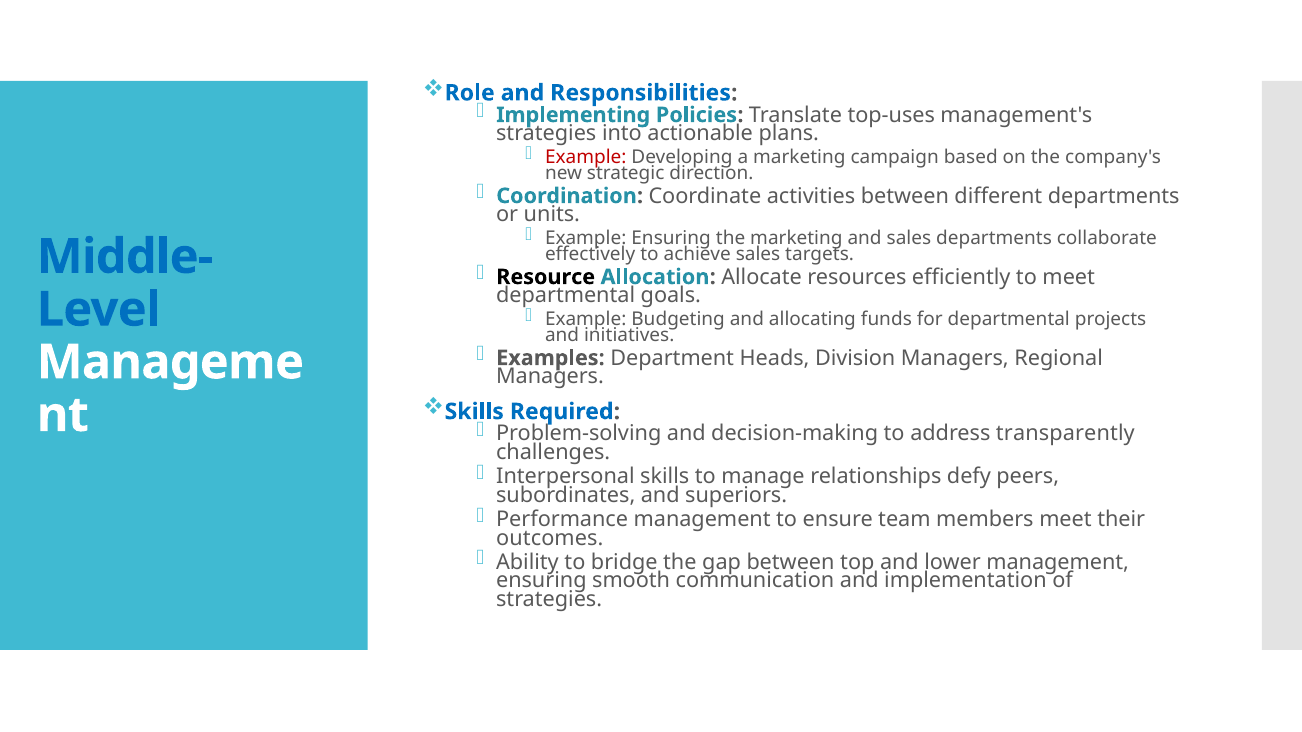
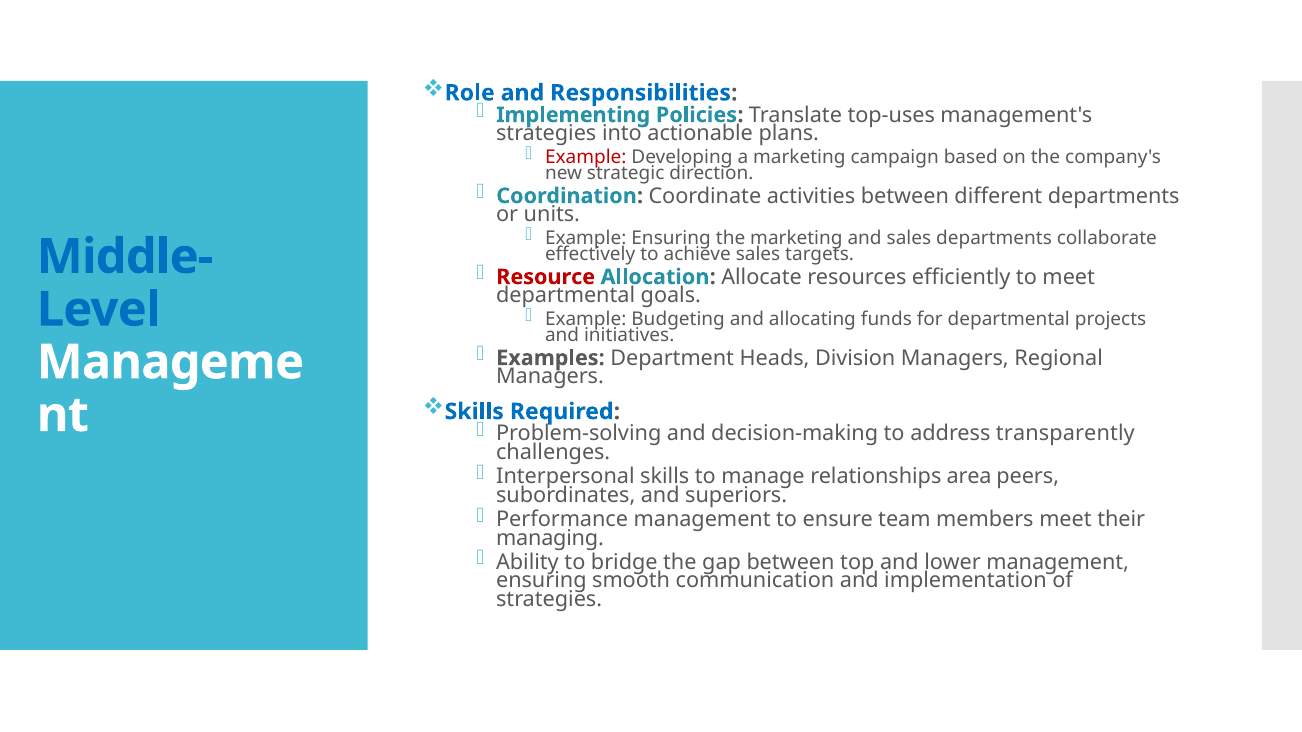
Resource colour: black -> red
defy: defy -> area
outcomes: outcomes -> managing
